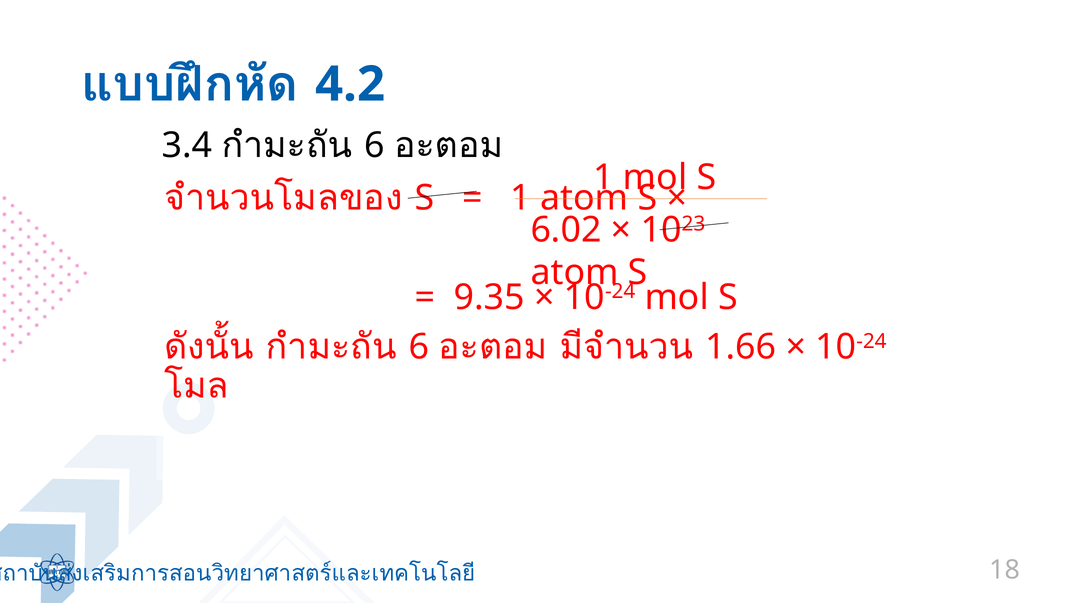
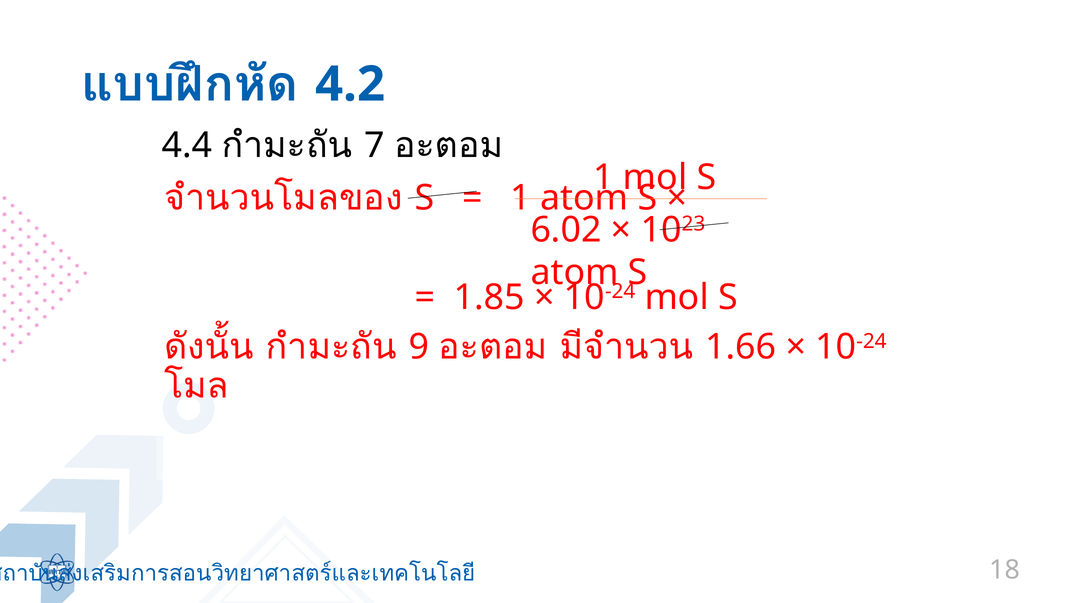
3.4: 3.4 -> 4.4
6 at (375, 146): 6 -> 7
9.35: 9.35 -> 1.85
6 at (419, 347): 6 -> 9
